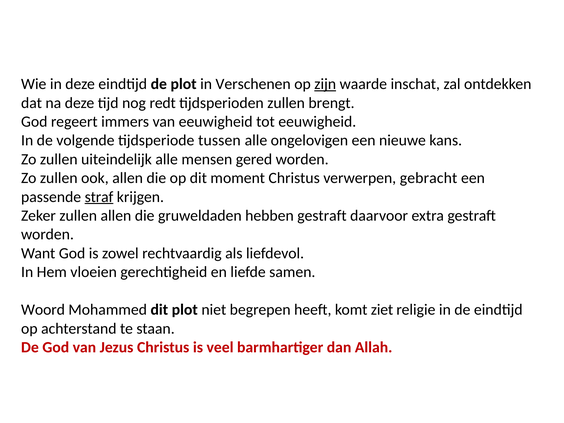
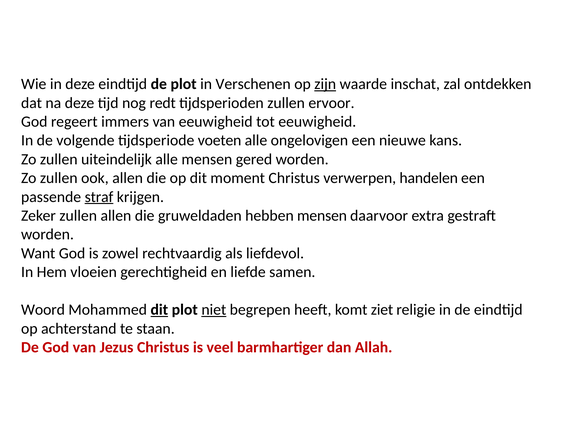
brengt: brengt -> ervoor
tussen: tussen -> voeten
gebracht: gebracht -> handelen
hebben gestraft: gestraft -> mensen
dit at (159, 310) underline: none -> present
niet underline: none -> present
